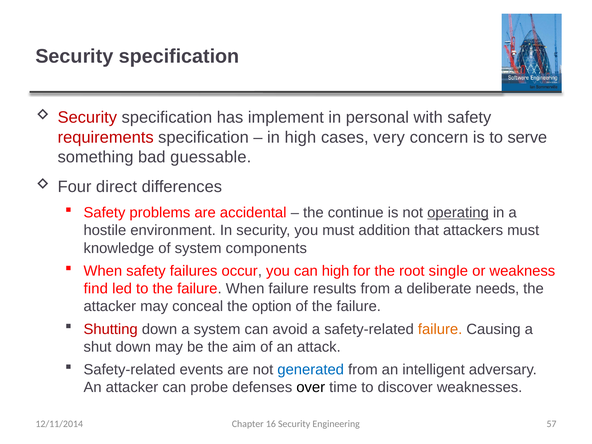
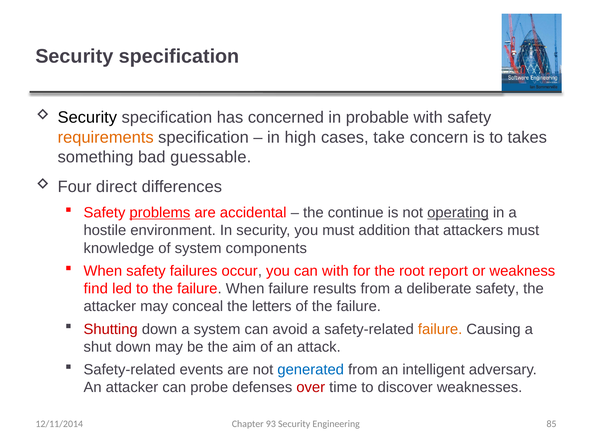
Security at (87, 118) colour: red -> black
implement: implement -> concerned
personal: personal -> probable
requirements colour: red -> orange
very: very -> take
serve: serve -> takes
problems underline: none -> present
can high: high -> with
single: single -> report
deliberate needs: needs -> safety
option: option -> letters
over colour: black -> red
16: 16 -> 93
57: 57 -> 85
